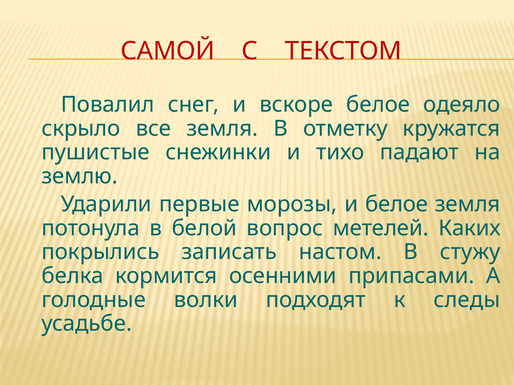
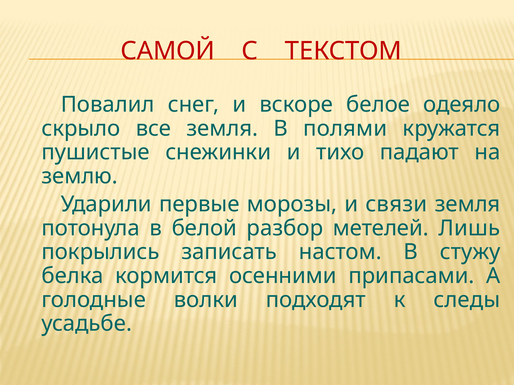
отметку: отметку -> полями
и белое: белое -> связи
вопрос: вопрос -> разбор
Каких: Каких -> Лишь
